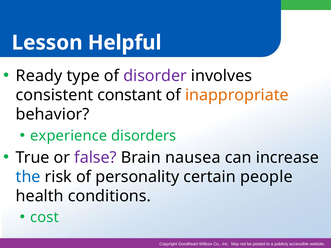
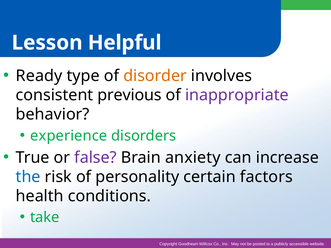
disorder colour: purple -> orange
constant: constant -> previous
inappropriate colour: orange -> purple
nausea: nausea -> anxiety
people: people -> factors
cost: cost -> take
